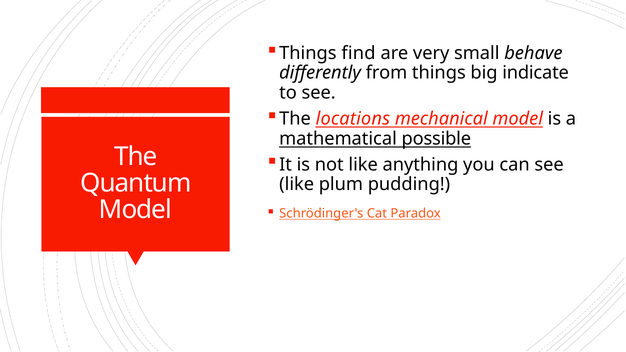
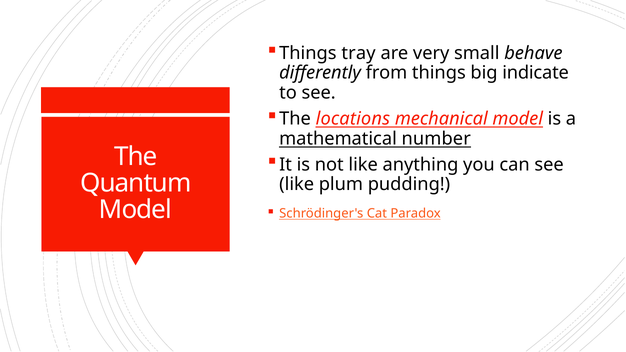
find: find -> tray
possible: possible -> number
